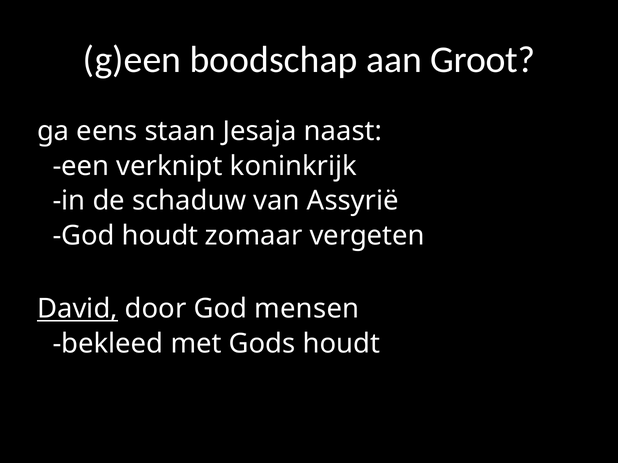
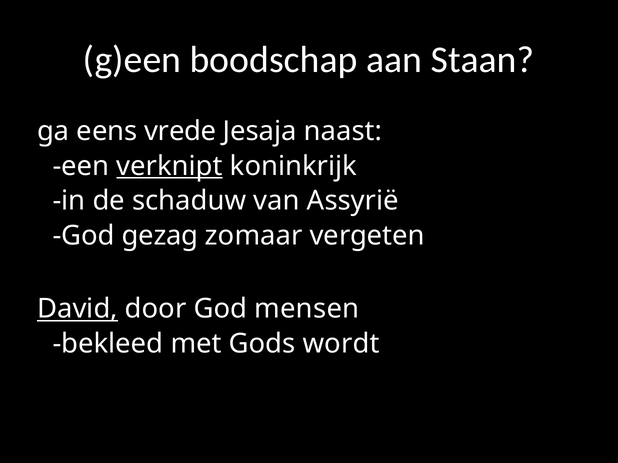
Groot: Groot -> Staan
staan: staan -> vrede
verknipt underline: none -> present
God houdt: houdt -> gezag
Gods houdt: houdt -> wordt
